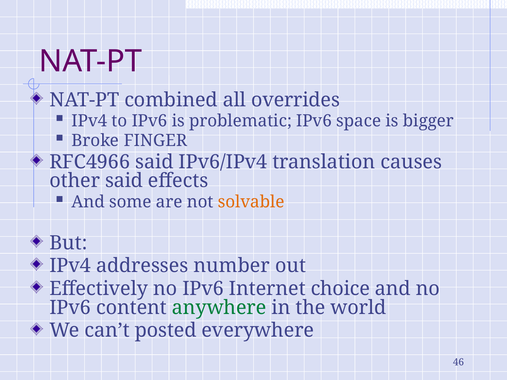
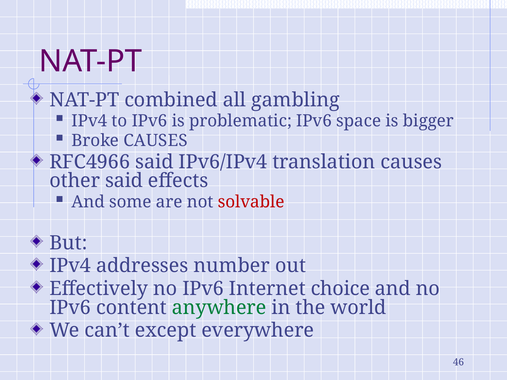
overrides: overrides -> gambling
Broke FINGER: FINGER -> CAUSES
solvable colour: orange -> red
posted: posted -> except
